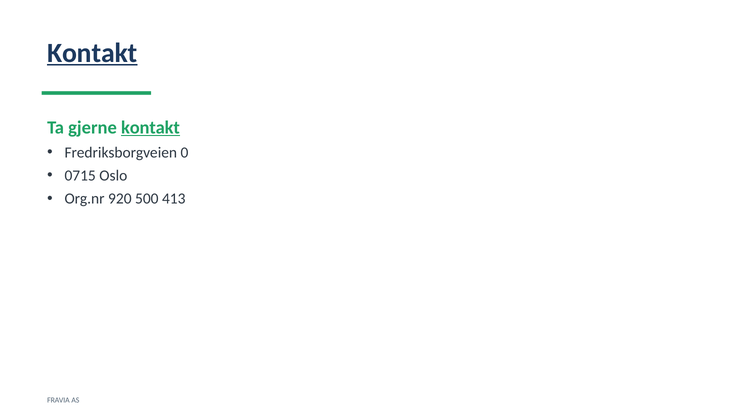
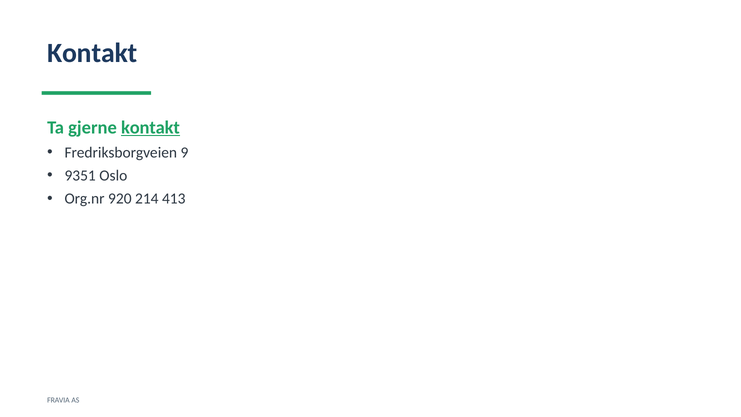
Kontakt at (92, 53) underline: present -> none
0: 0 -> 9
0715: 0715 -> 9351
500: 500 -> 214
